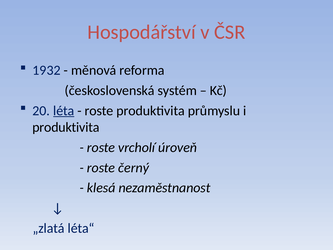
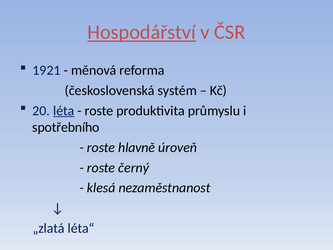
Hospodářství underline: none -> present
1932: 1932 -> 1921
produktivita at (66, 127): produktivita -> spotřebního
vrcholí: vrcholí -> hlavně
